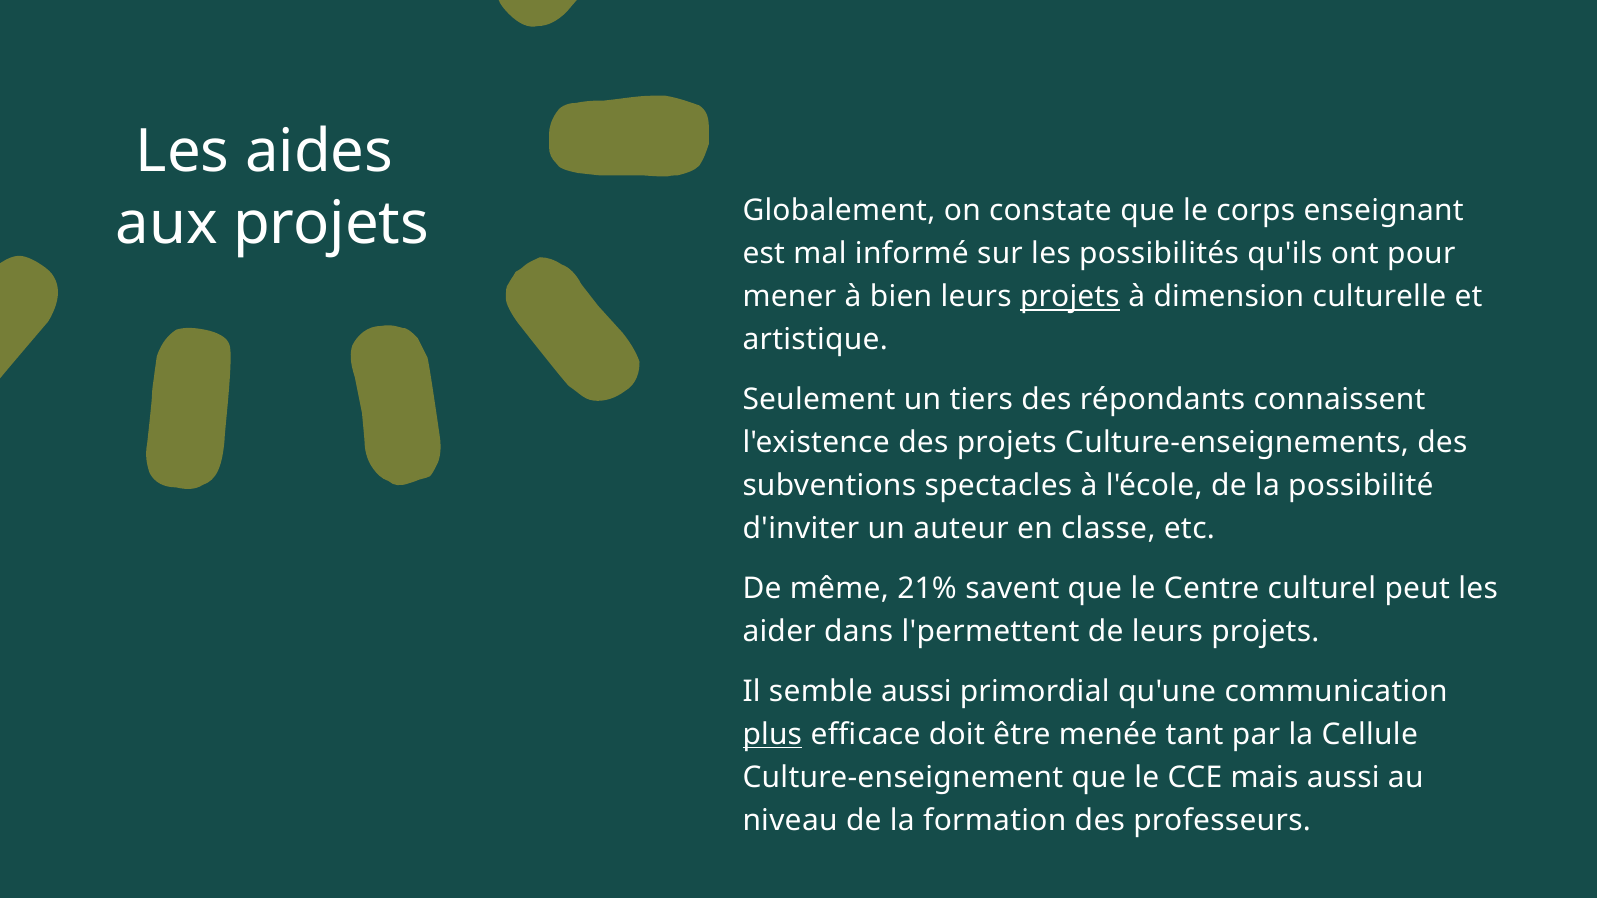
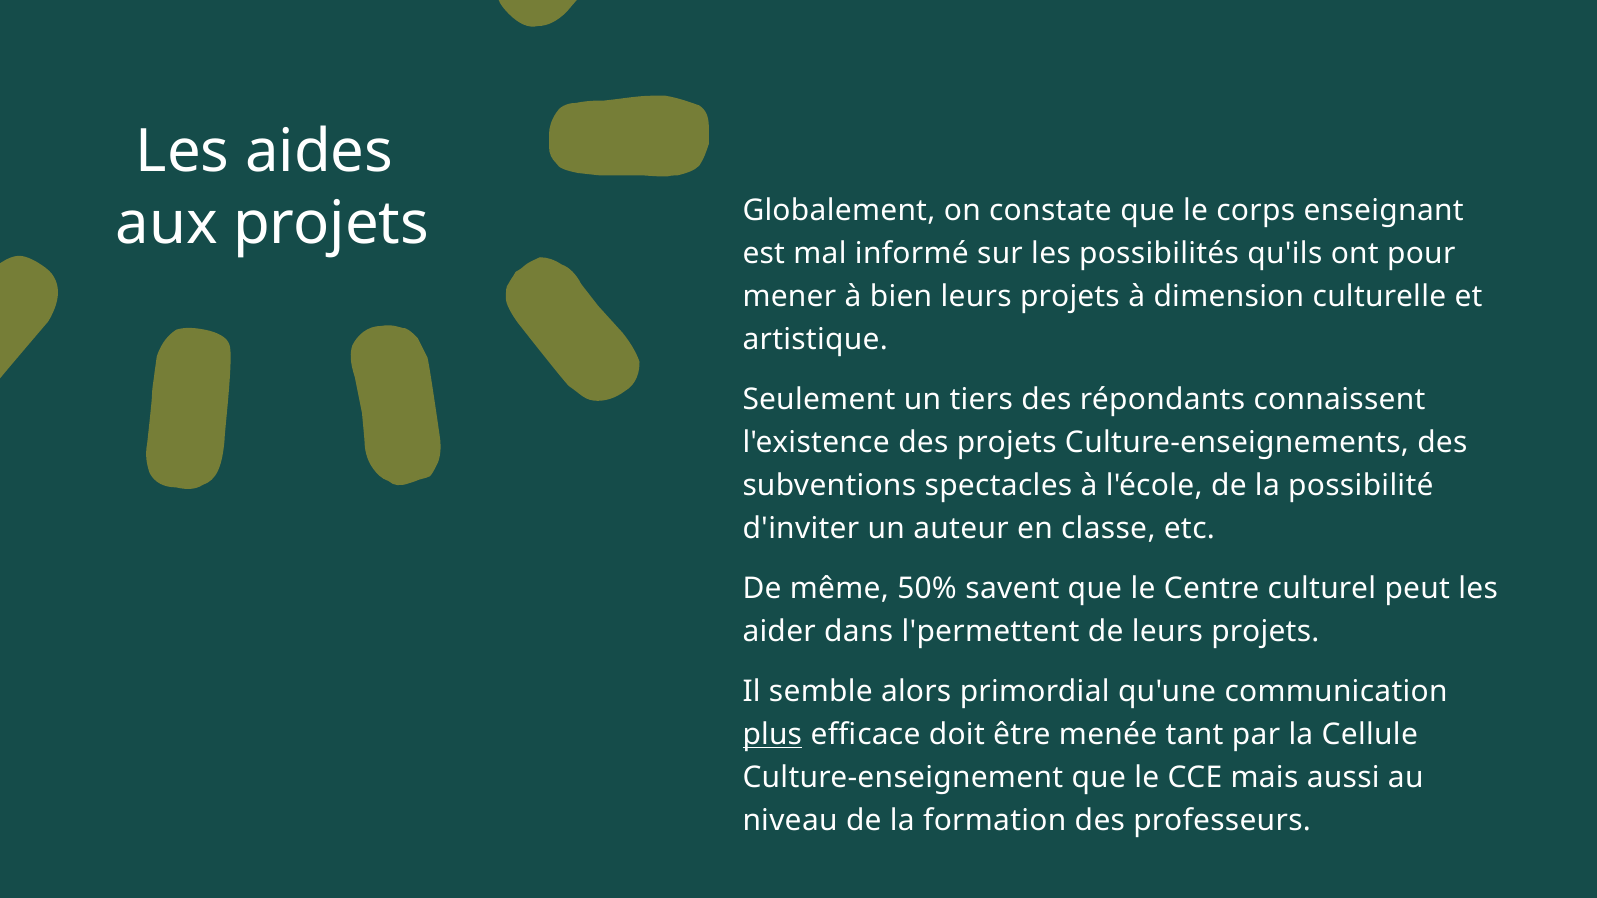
projets at (1070, 297) underline: present -> none
21%: 21% -> 50%
semble aussi: aussi -> alors
